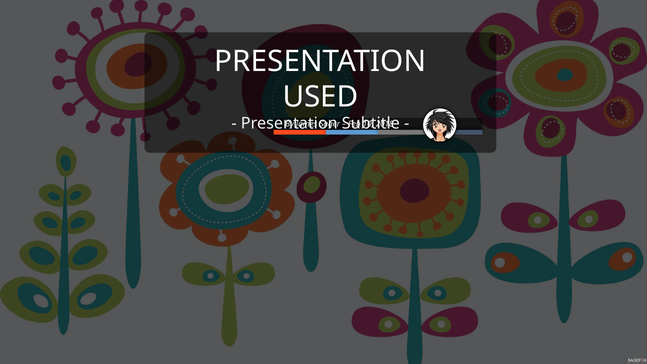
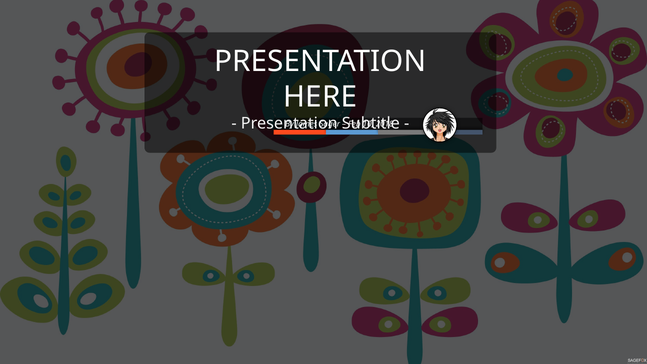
USED: USED -> HERE
